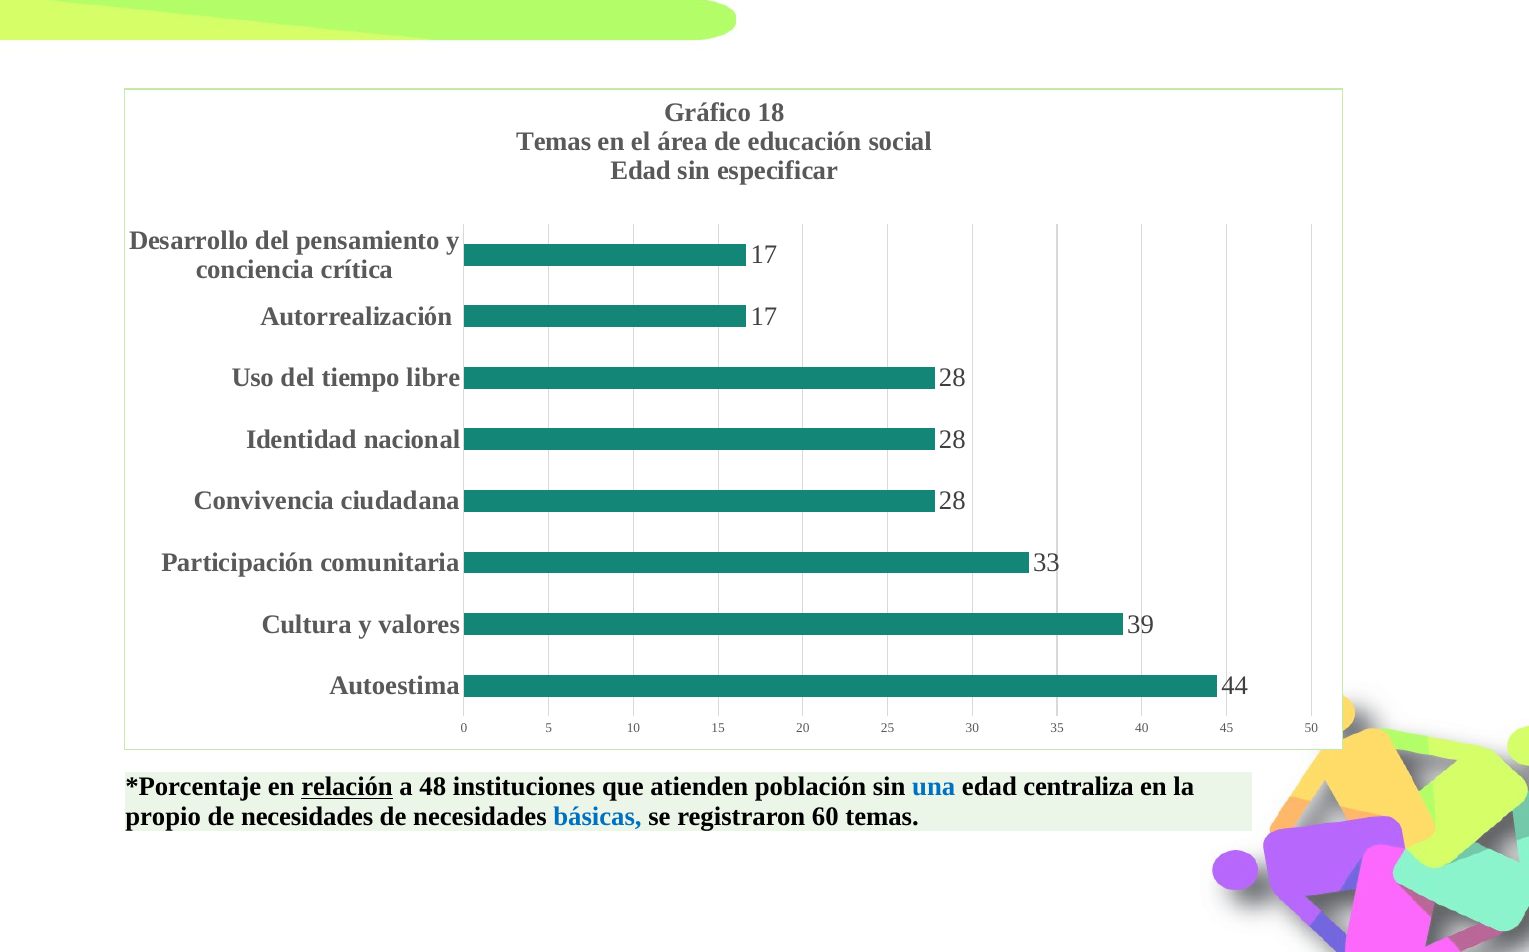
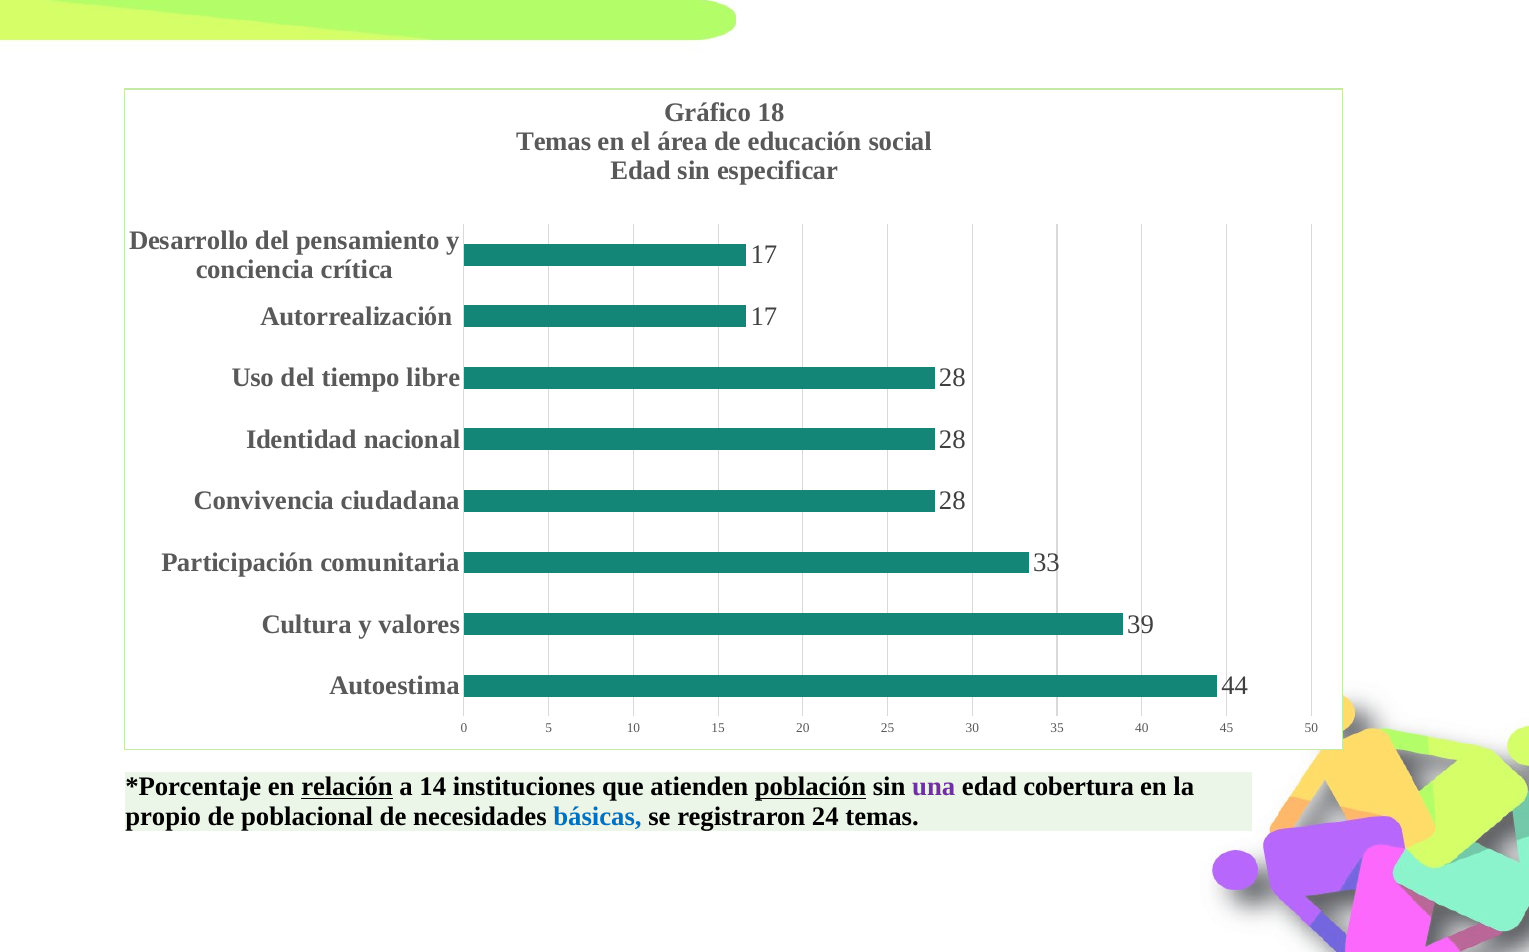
48: 48 -> 14
población underline: none -> present
una colour: blue -> purple
centraliza: centraliza -> cobertura
necesidades at (307, 817): necesidades -> poblacional
60: 60 -> 24
